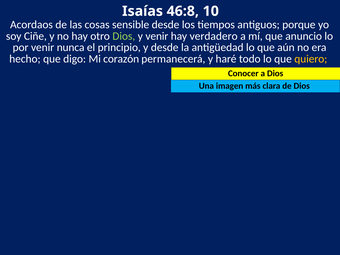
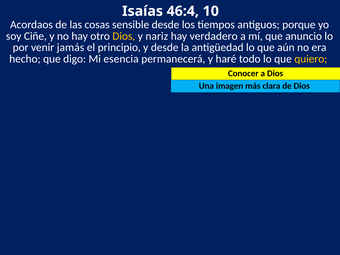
46:8: 46:8 -> 46:4
Dios at (124, 36) colour: light green -> yellow
y venir: venir -> nariz
nunca: nunca -> jamás
corazón: corazón -> esencia
